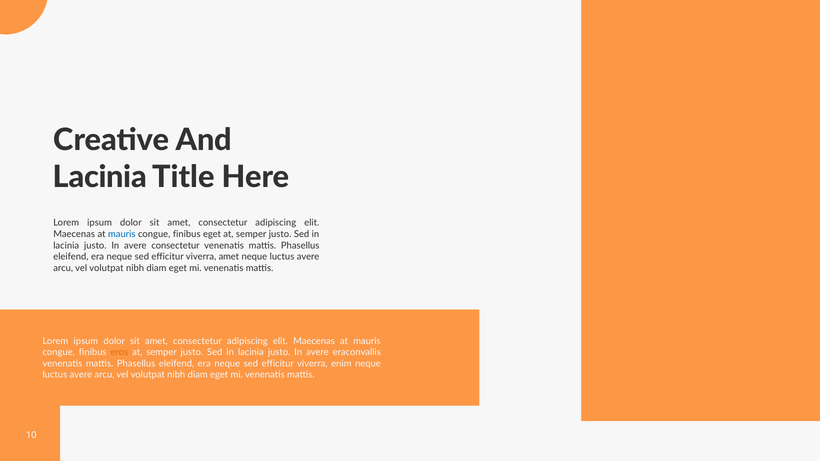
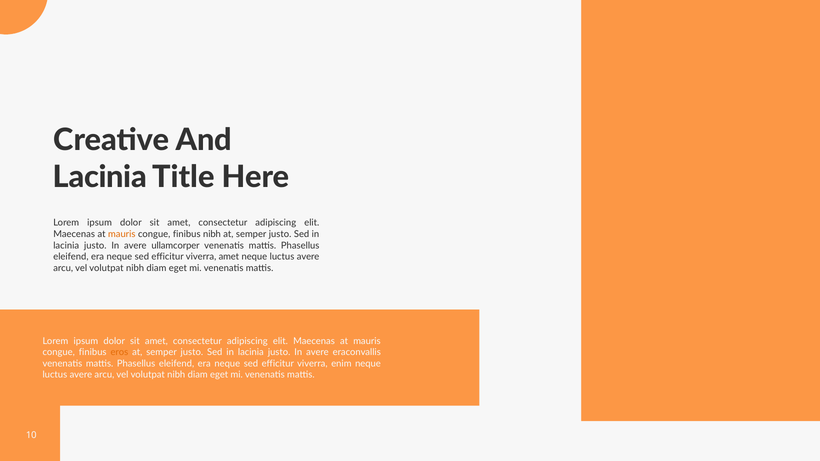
mauris at (122, 234) colour: blue -> orange
finibus eget: eget -> nibh
avere consectetur: consectetur -> ullamcorper
